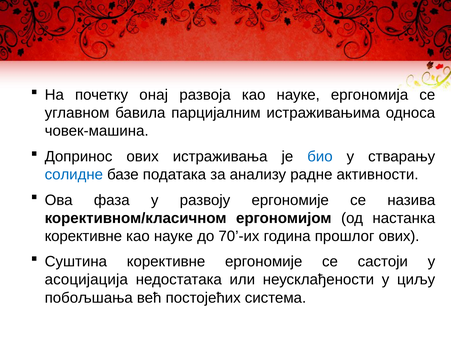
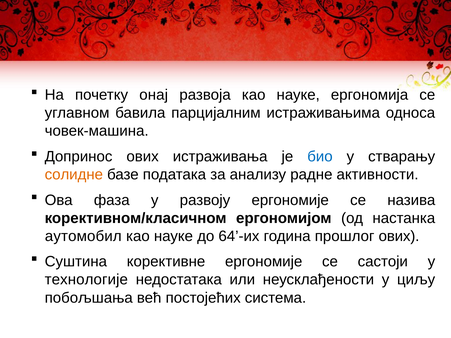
солидне colour: blue -> orange
корективне at (83, 236): корективне -> аутомобил
70’-их: 70’-их -> 64’-их
асоцијација: асоцијација -> технологије
